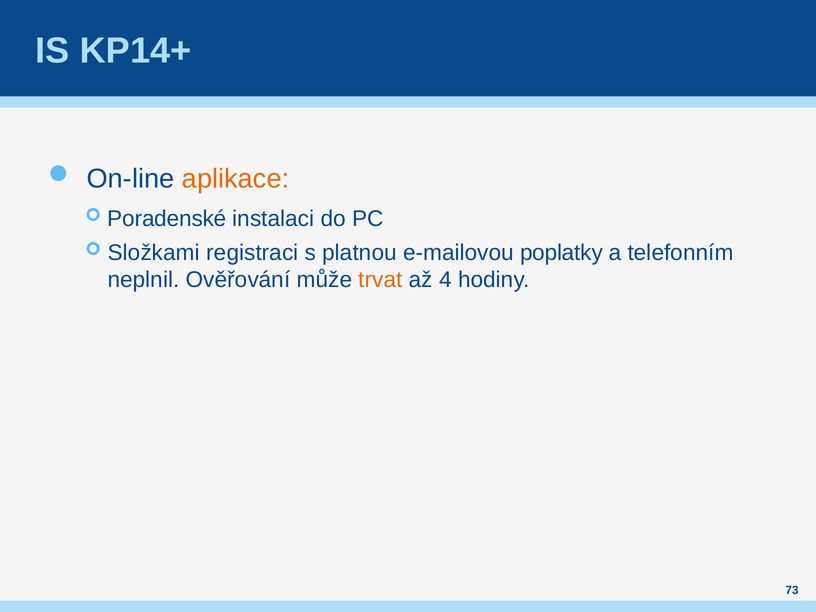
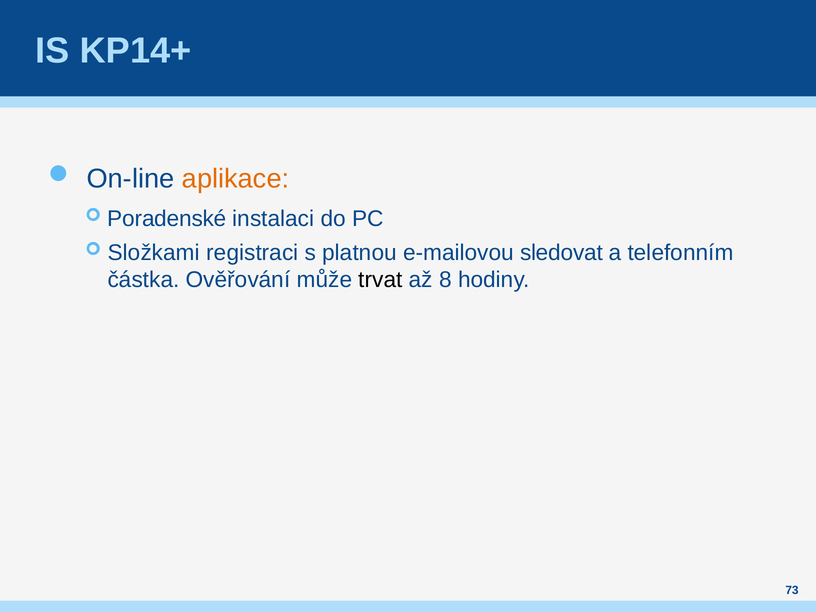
poplatky: poplatky -> sledovat
neplnil: neplnil -> částka
trvat colour: orange -> black
4: 4 -> 8
